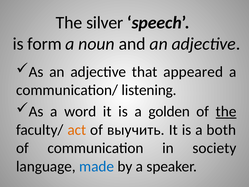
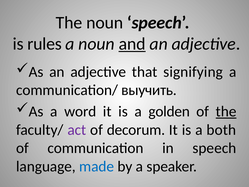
The silver: silver -> noun
form: form -> rules
and underline: none -> present
appeared: appeared -> signifying
listening: listening -> выучить
act colour: orange -> purple
выучить: выучить -> decorum
in society: society -> speech
